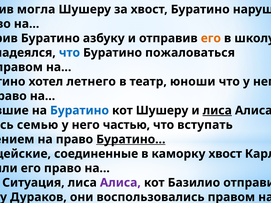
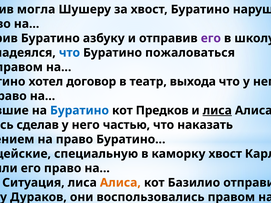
его at (211, 38) colour: orange -> purple
летнего: летнего -> договор
юноши: юноши -> выхода
кот Шушеру: Шушеру -> Предков
семью: семью -> сделав
вступать: вступать -> наказать
Буратино… underline: present -> none
соединенные: соединенные -> специальную
Алиса at (120, 183) colour: purple -> orange
